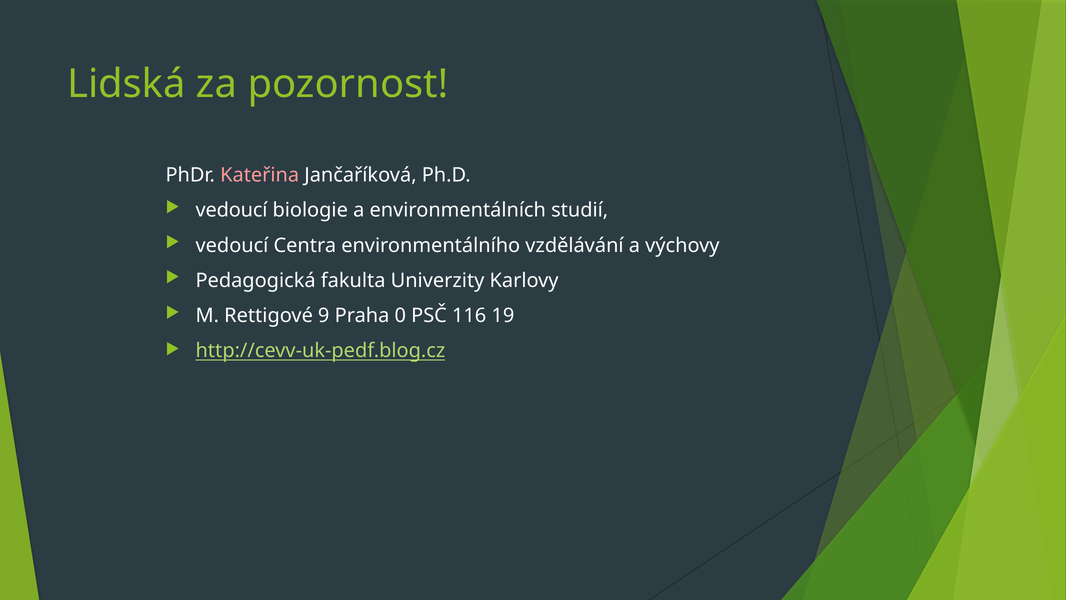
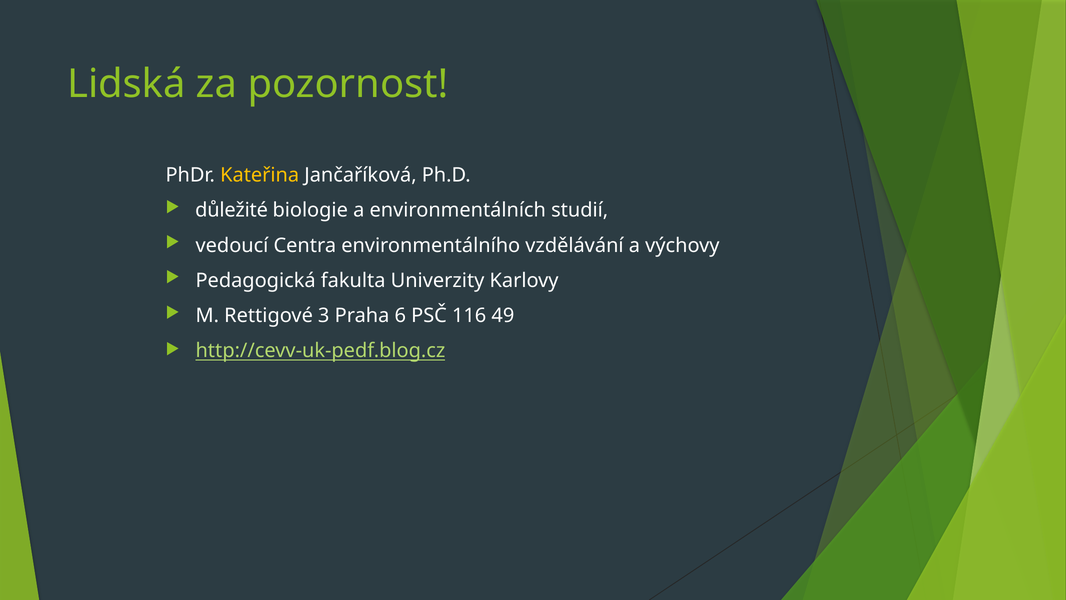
Kateřina colour: pink -> yellow
vedoucí at (232, 210): vedoucí -> důležité
9: 9 -> 3
0: 0 -> 6
19: 19 -> 49
